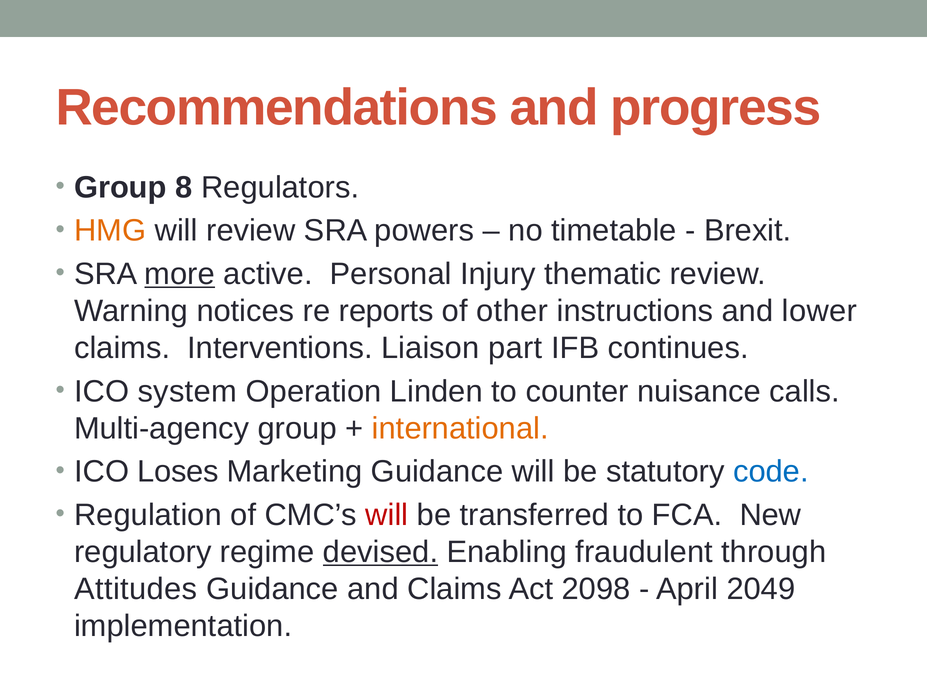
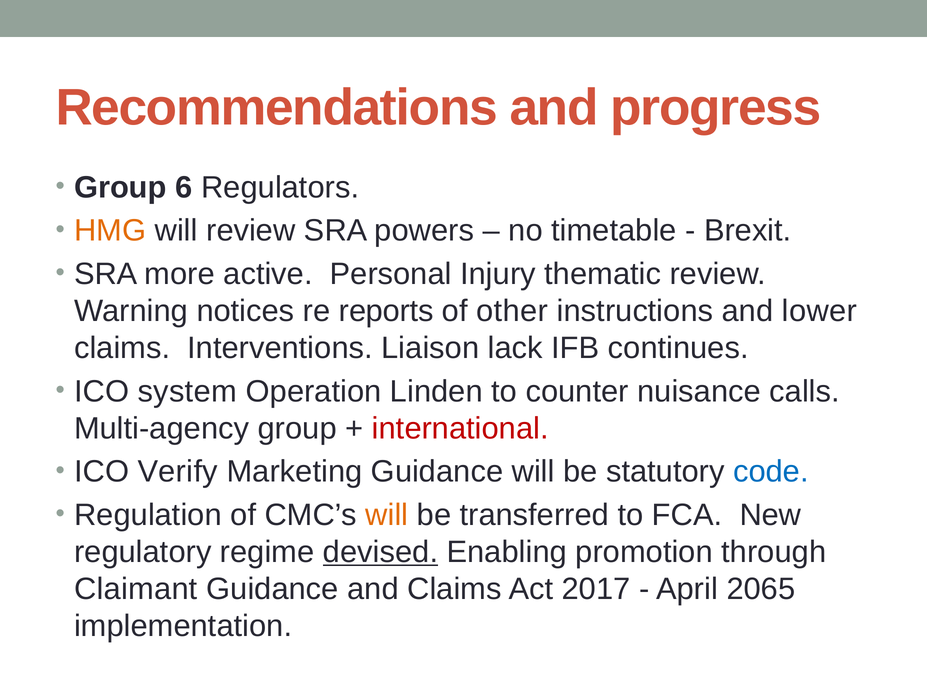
8: 8 -> 6
more underline: present -> none
part: part -> lack
international colour: orange -> red
Loses: Loses -> Verify
will at (387, 515) colour: red -> orange
fraudulent: fraudulent -> promotion
Attitudes: Attitudes -> Claimant
2098: 2098 -> 2017
2049: 2049 -> 2065
